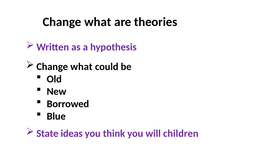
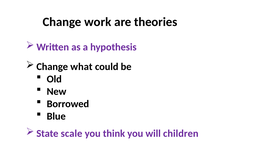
what at (98, 22): what -> work
ideas: ideas -> scale
